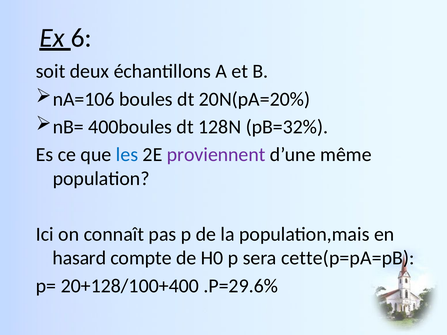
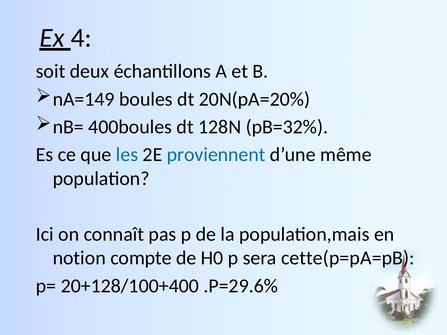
6: 6 -> 4
nA=106: nA=106 -> nA=149
proviennent colour: purple -> blue
hasard: hasard -> notion
